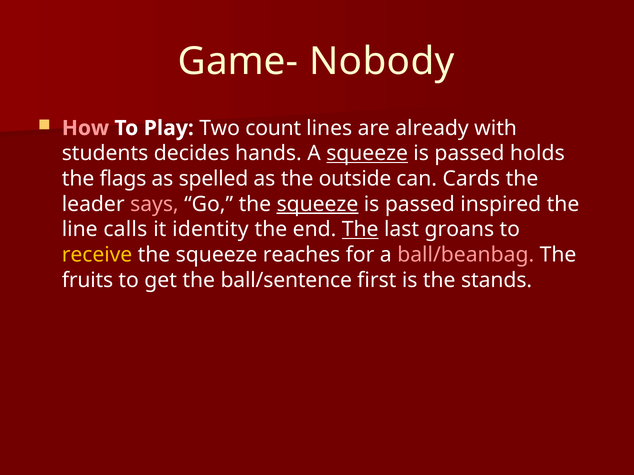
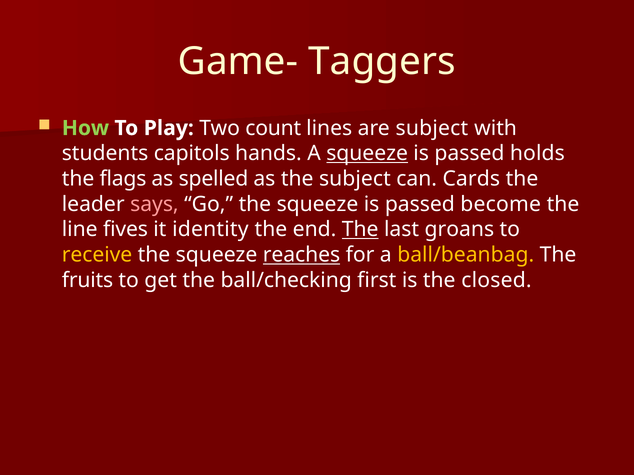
Nobody: Nobody -> Taggers
How colour: pink -> light green
are already: already -> subject
decides: decides -> capitols
the outside: outside -> subject
squeeze at (317, 204) underline: present -> none
inspired: inspired -> become
calls: calls -> fives
reaches underline: none -> present
ball/beanbag colour: pink -> yellow
ball/sentence: ball/sentence -> ball/checking
stands: stands -> closed
